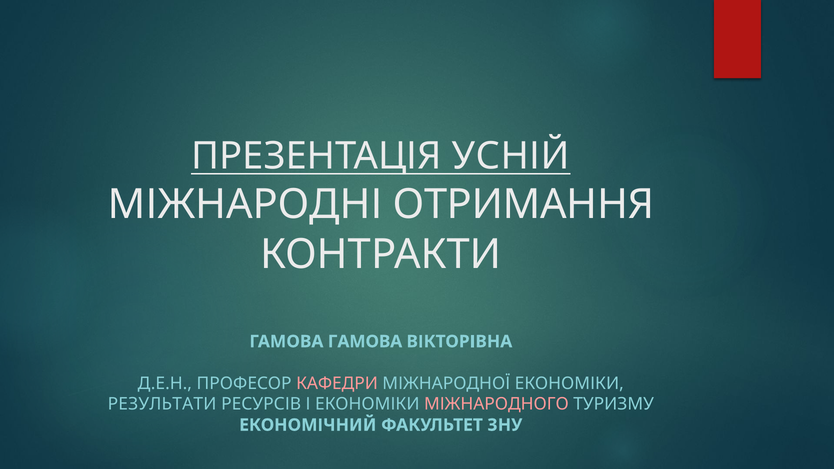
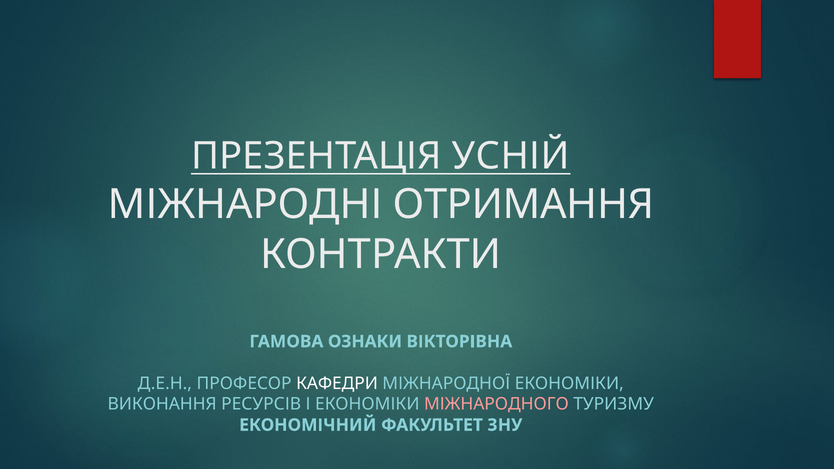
ГАМОВА ГАМОВА: ГАМОВА -> ОЗНАКИ
КАФЕДРИ colour: pink -> white
РЕЗУЛЬТАТИ: РЕЗУЛЬТАТИ -> ВИКОНАННЯ
